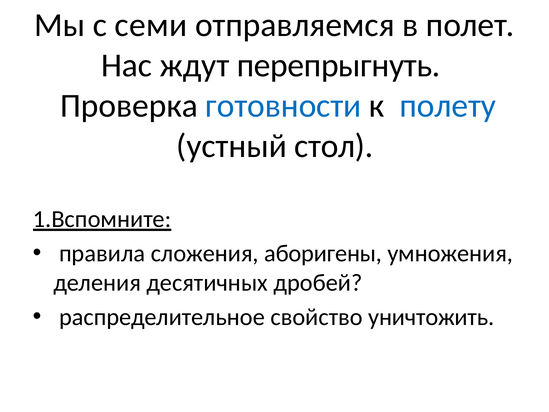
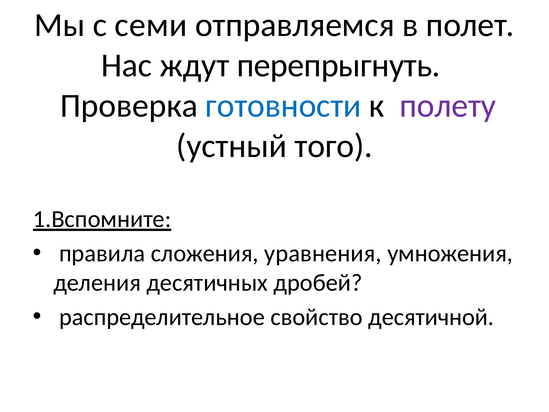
полету colour: blue -> purple
стол: стол -> того
аборигены: аборигены -> уравнения
уничтожить: уничтожить -> десятичной
